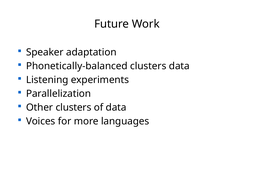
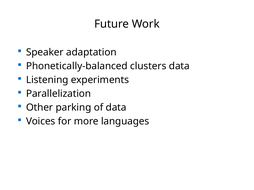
Other clusters: clusters -> parking
